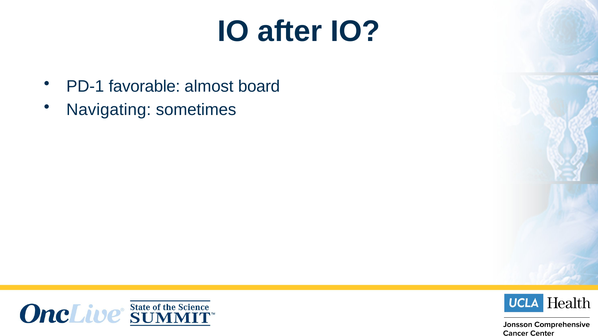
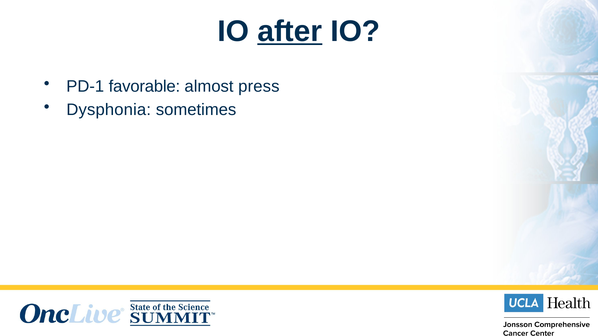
after underline: none -> present
board: board -> press
Navigating: Navigating -> Dysphonia
